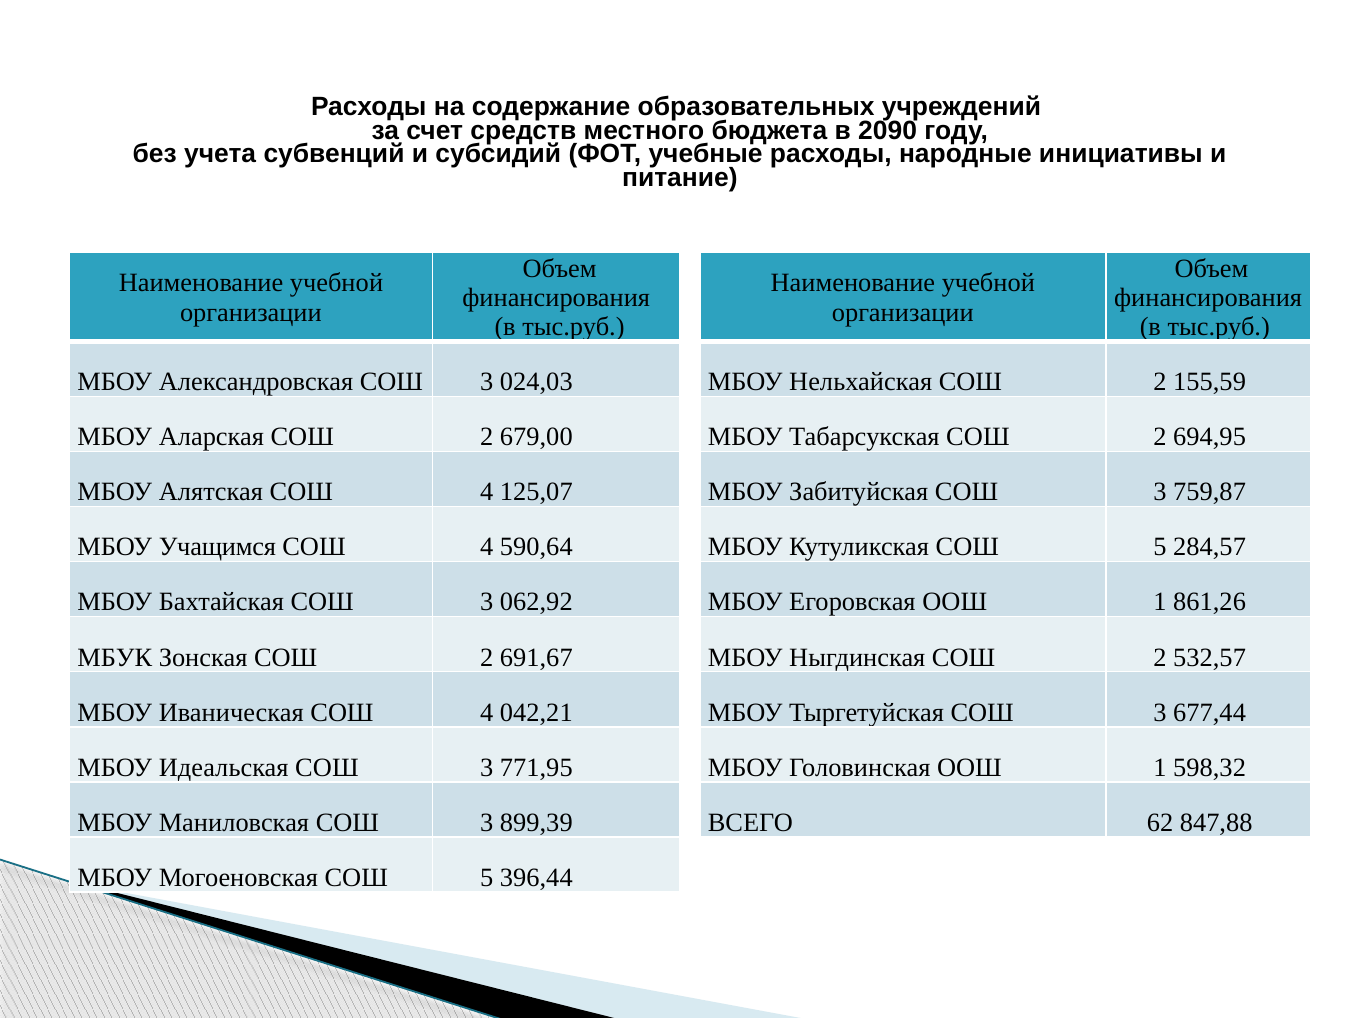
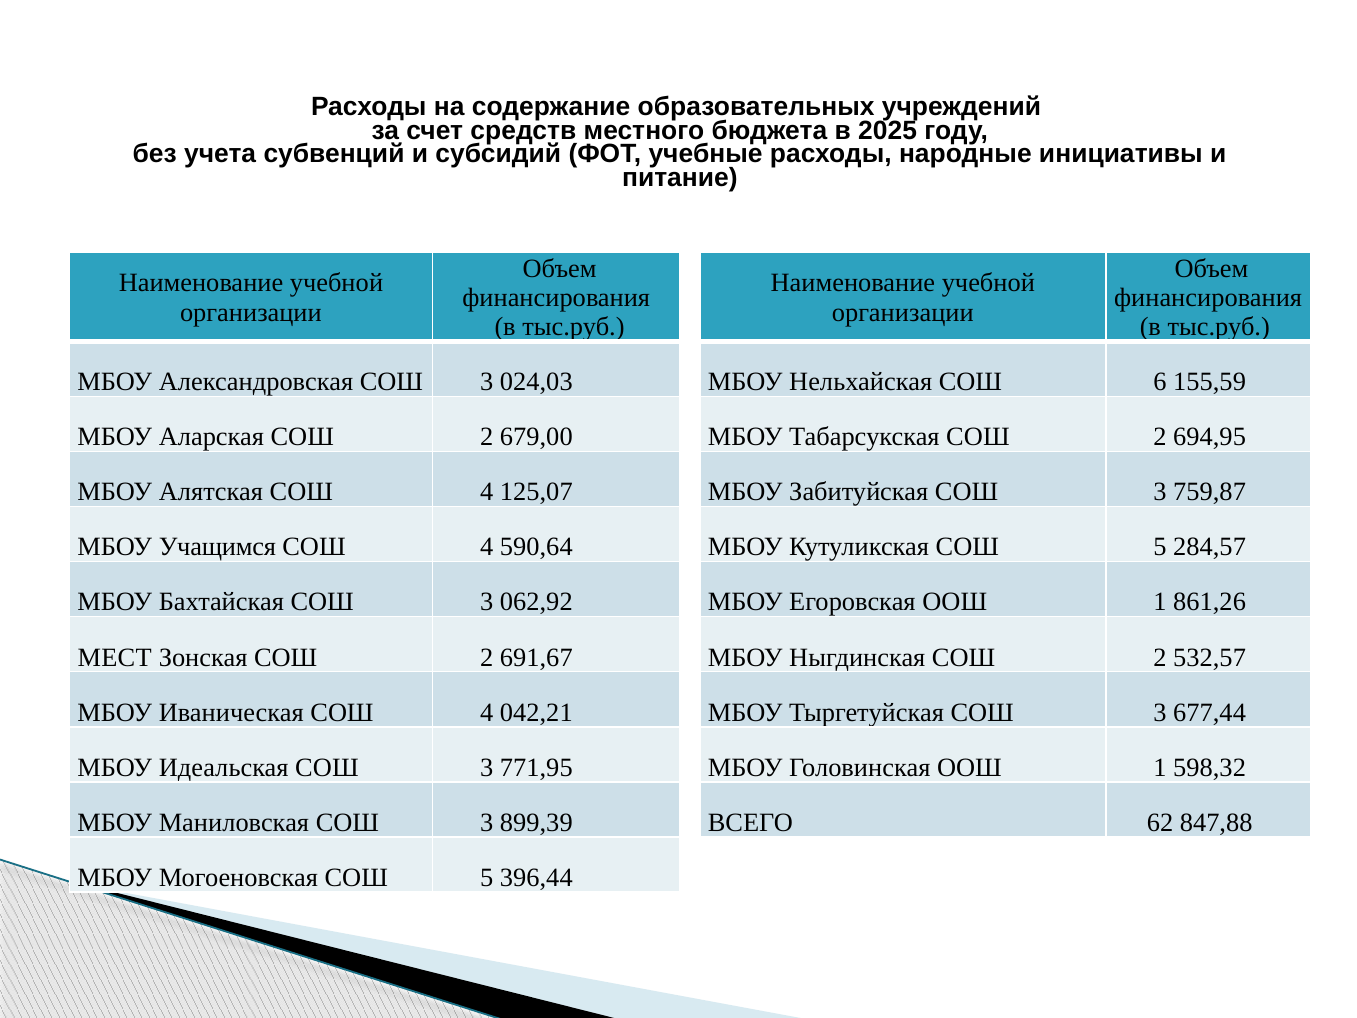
2090: 2090 -> 2025
Нельхайская СОШ 2: 2 -> 6
МБУК: МБУК -> МЕСТ
